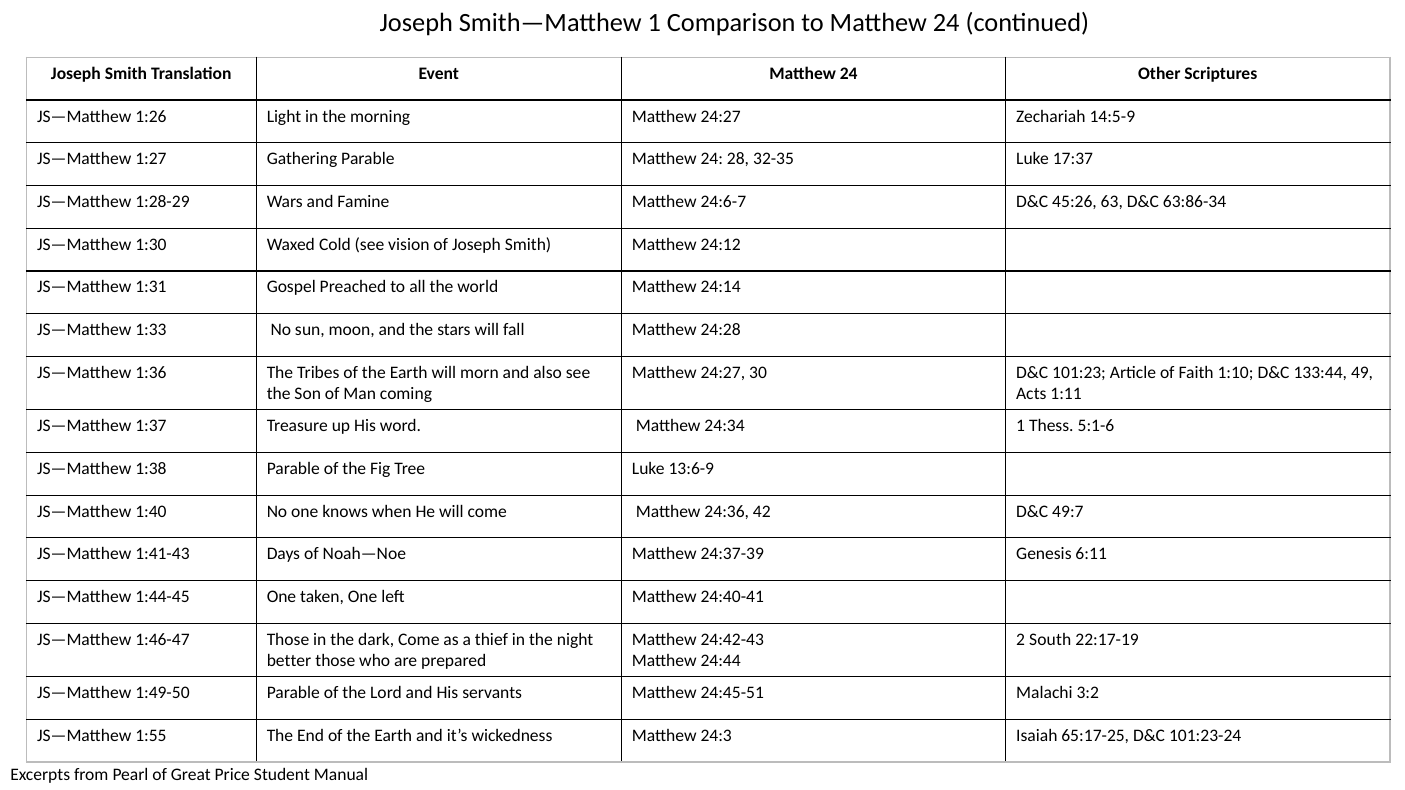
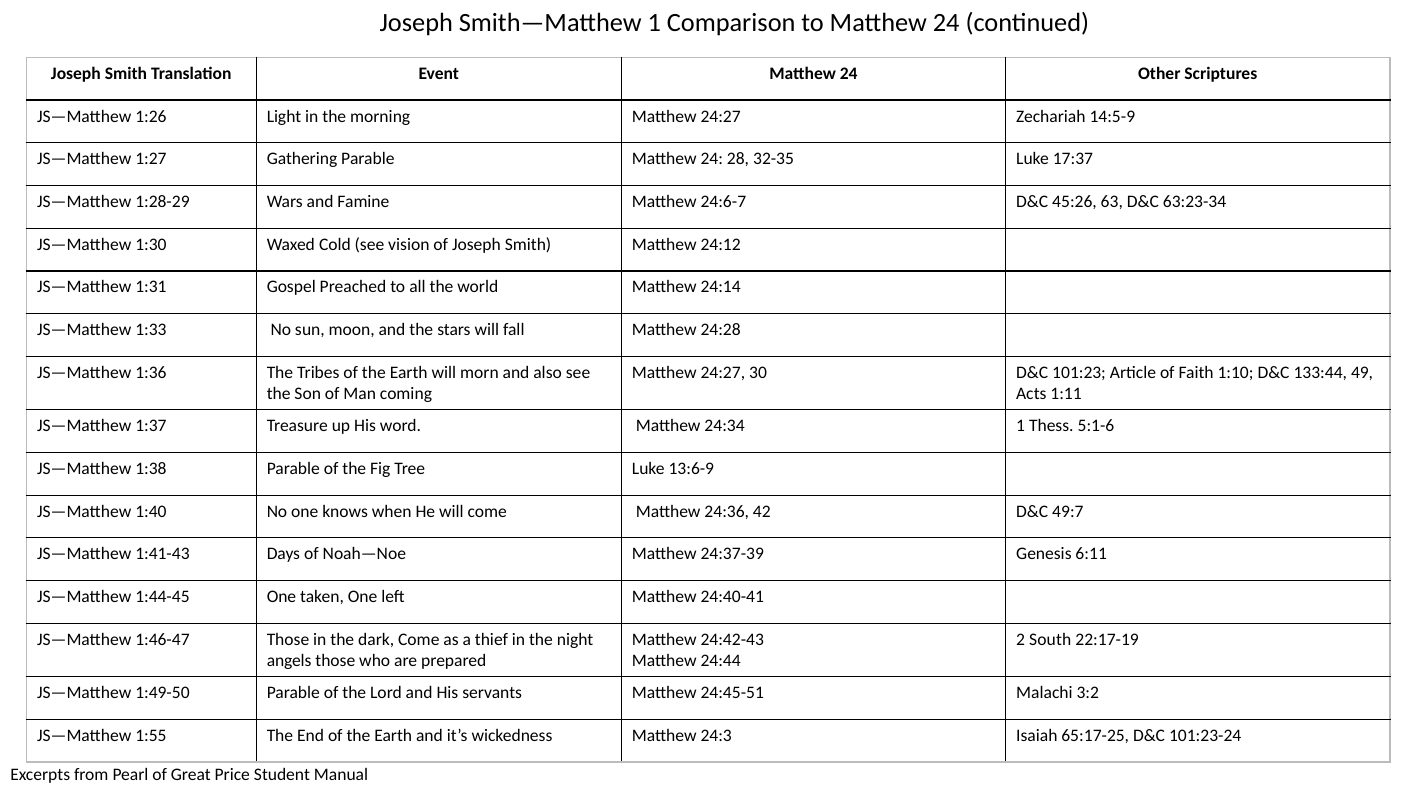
63:86-34: 63:86-34 -> 63:23-34
better: better -> angels
